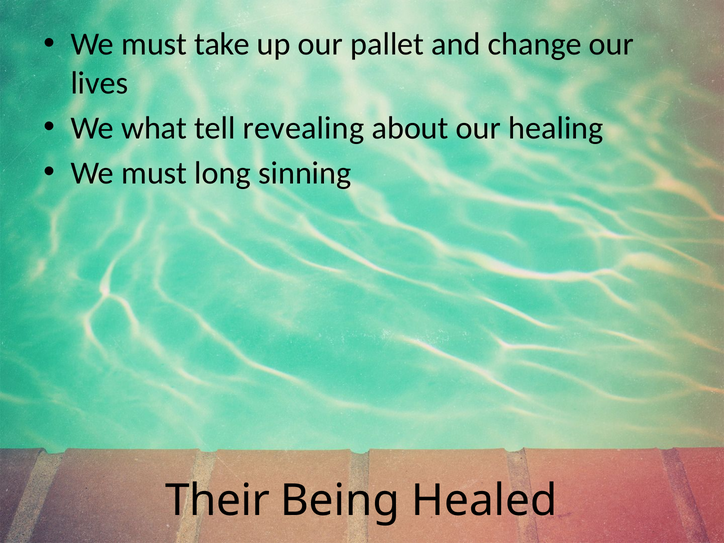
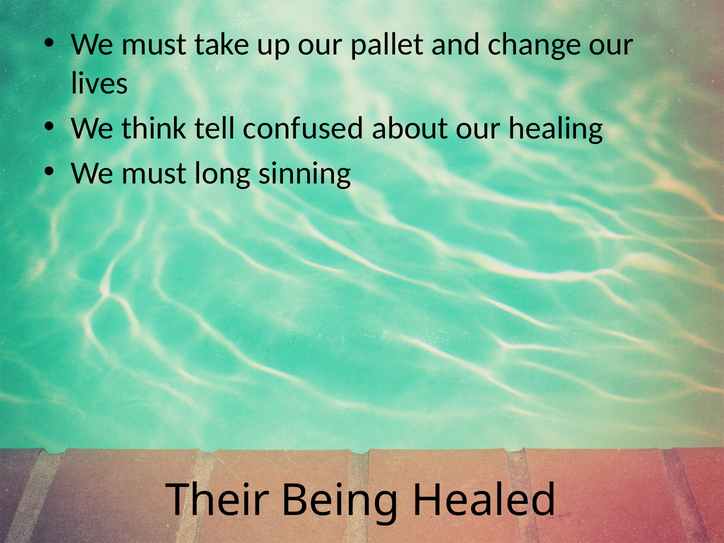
what: what -> think
revealing: revealing -> confused
